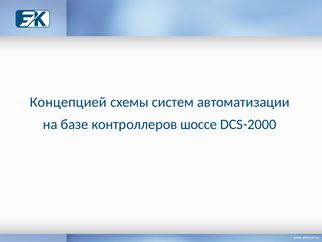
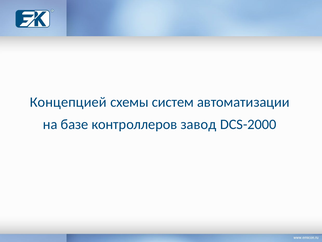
шоссе: шоссе -> завод
